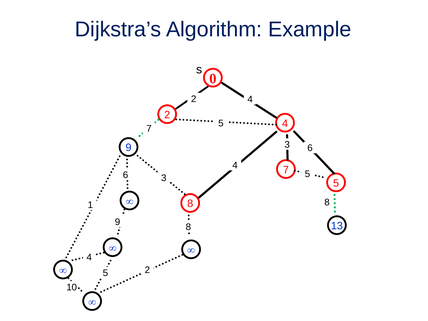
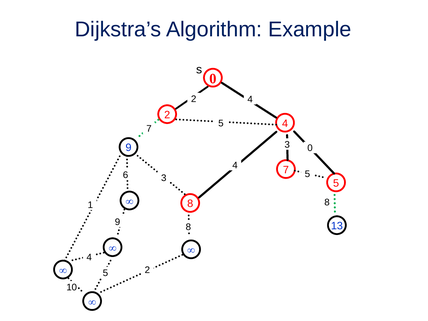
3 6: 6 -> 0
